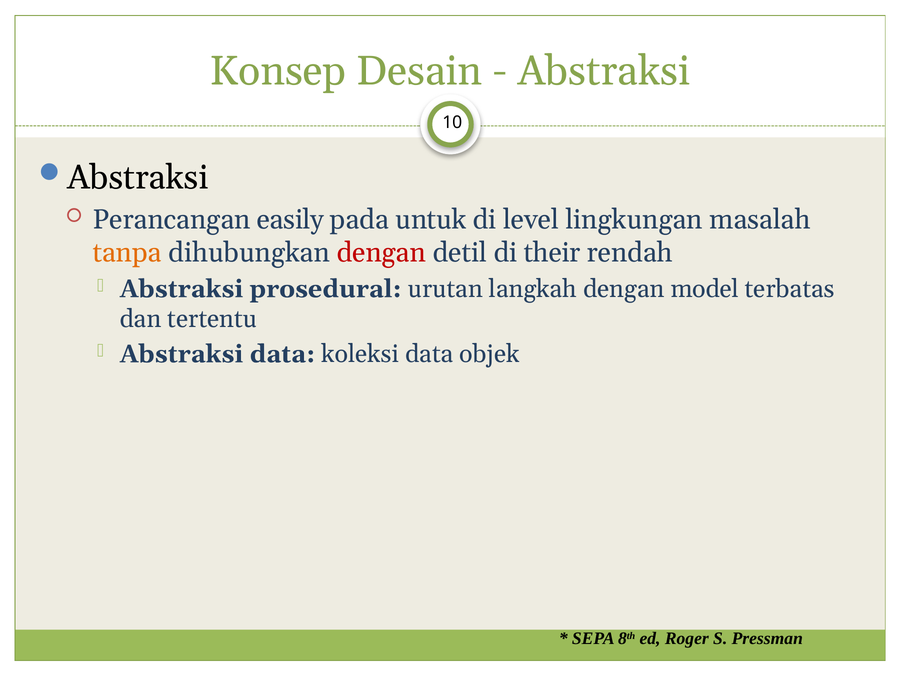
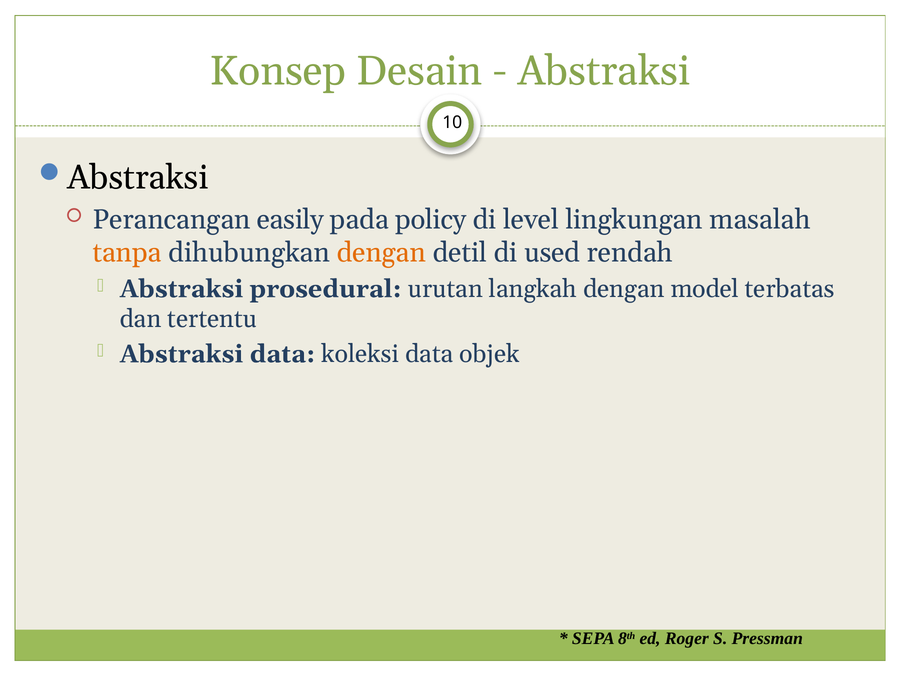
untuk: untuk -> policy
dengan at (381, 252) colour: red -> orange
their: their -> used
